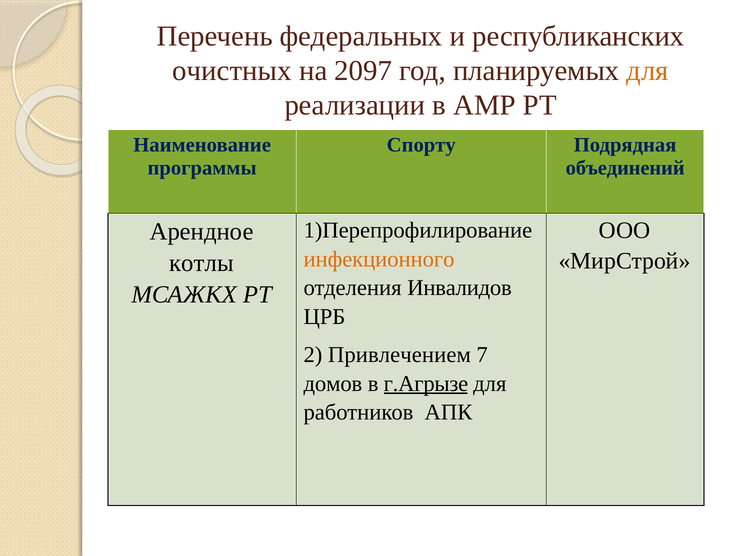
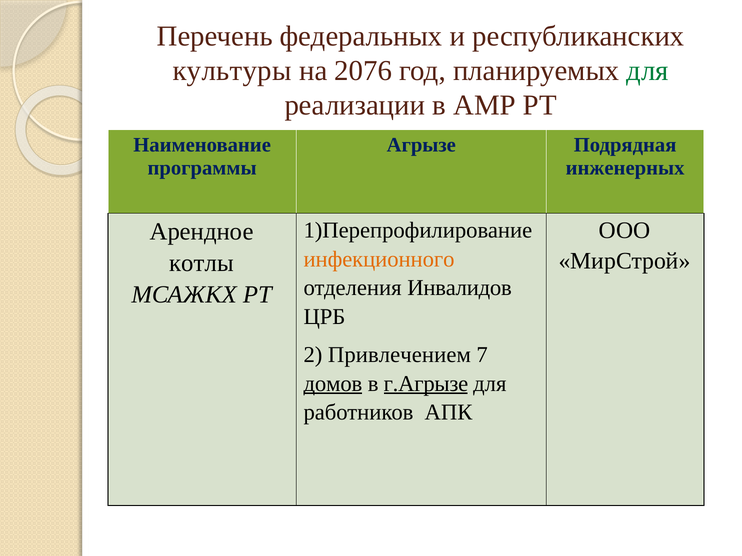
очистных: очистных -> культуры
2097: 2097 -> 2076
для at (648, 71) colour: orange -> green
Спорту: Спорту -> Агрызе
объединений: объединений -> инженерных
домов underline: none -> present
